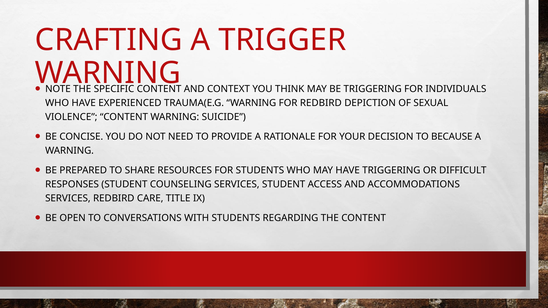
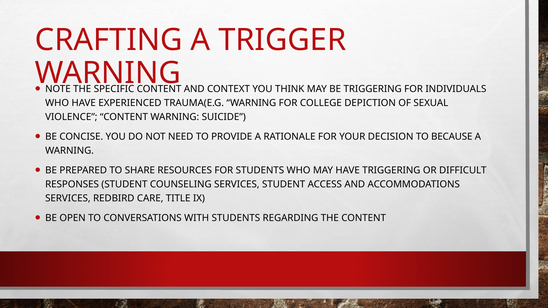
FOR REDBIRD: REDBIRD -> COLLEGE
